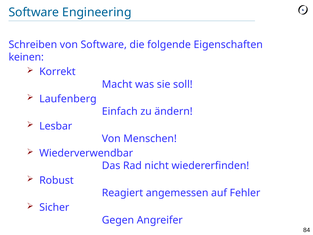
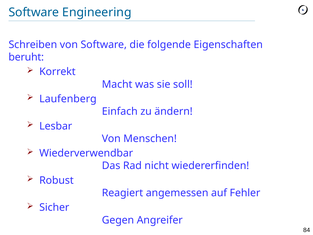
keinen: keinen -> beruht
